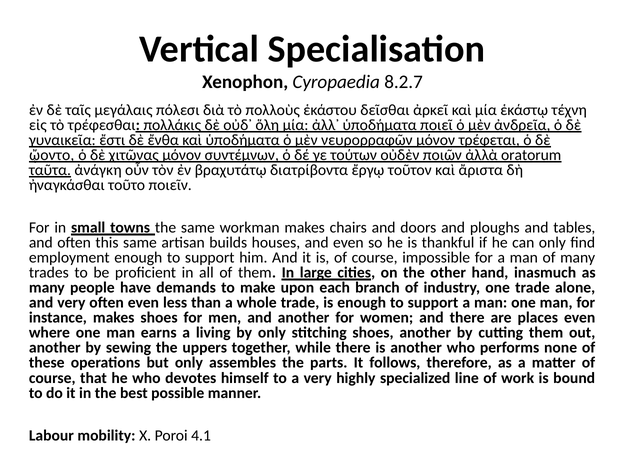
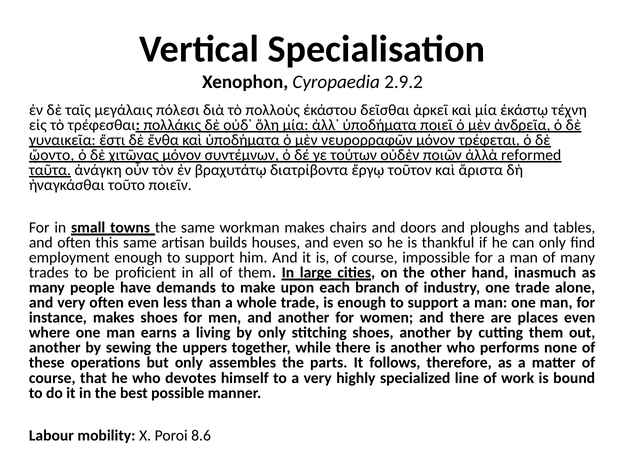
8.2.7: 8.2.7 -> 2.9.2
oratorum: oratorum -> reformed
4.1: 4.1 -> 8.6
